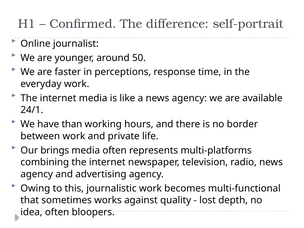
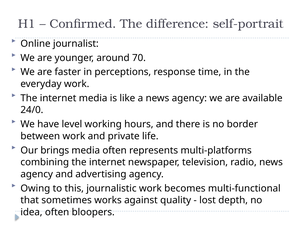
50: 50 -> 70
24/1: 24/1 -> 24/0
than: than -> level
